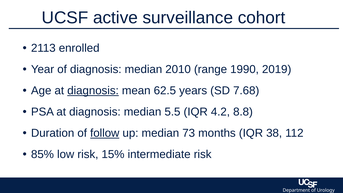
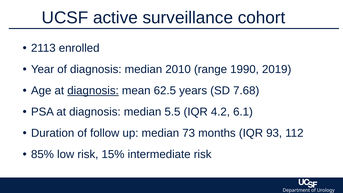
8.8: 8.8 -> 6.1
follow underline: present -> none
38: 38 -> 93
